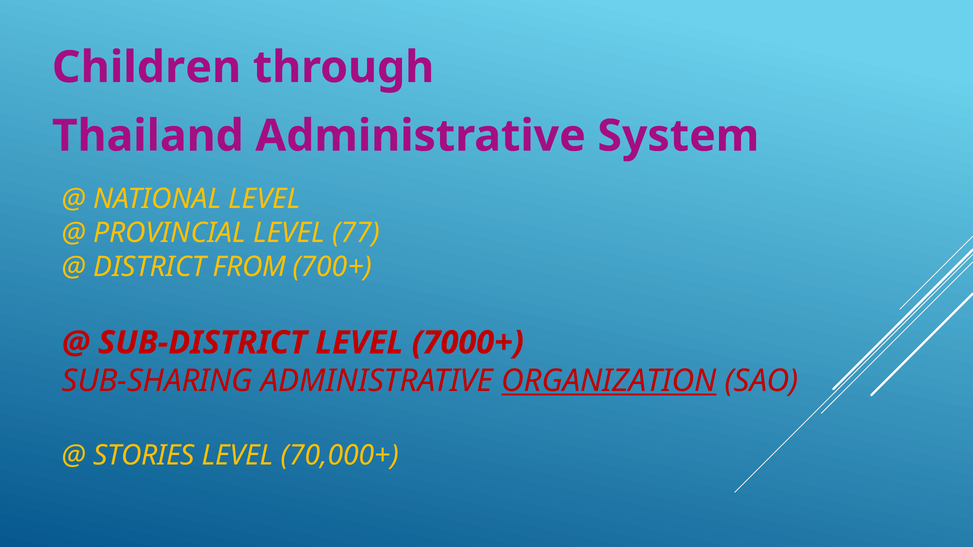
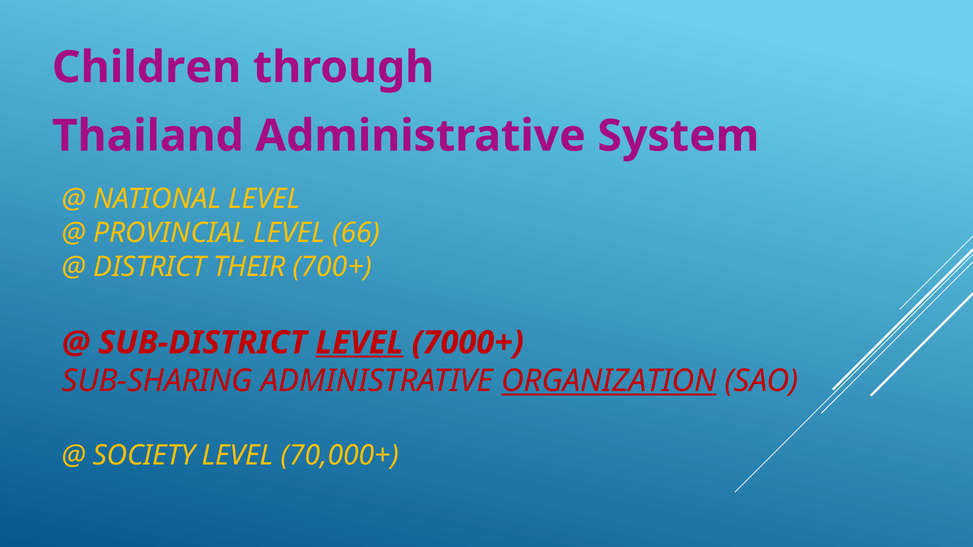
77: 77 -> 66
FROM: FROM -> THEIR
LEVEL at (359, 343) underline: none -> present
STORIES: STORIES -> SOCIETY
